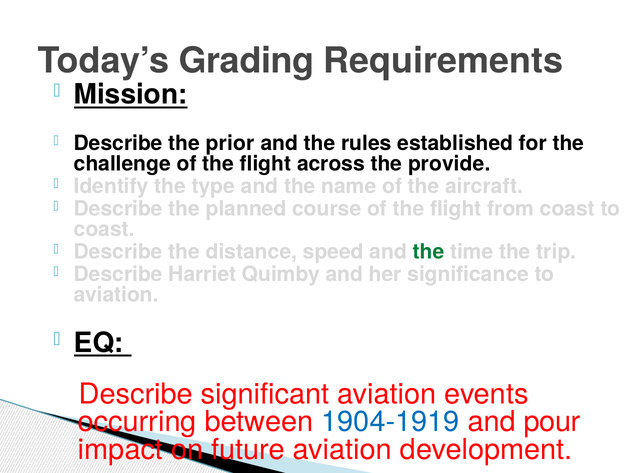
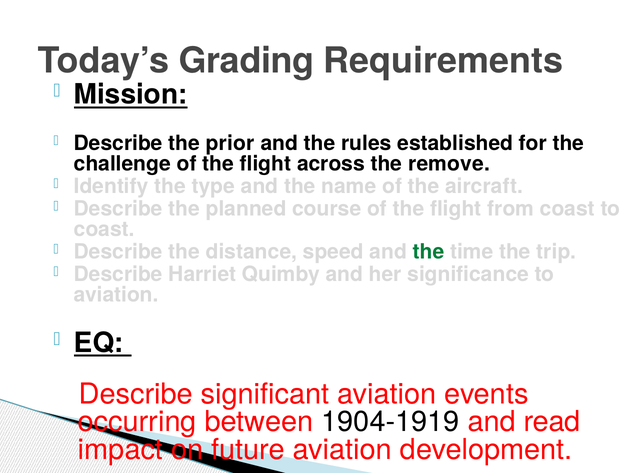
provide: provide -> remove
1904-1919 colour: blue -> black
pour: pour -> read
